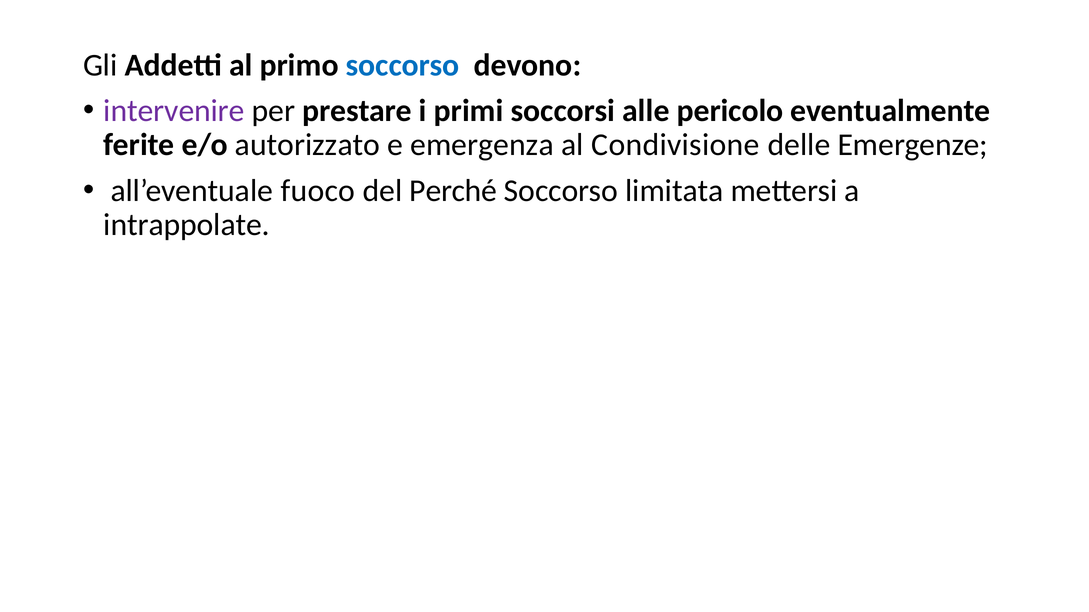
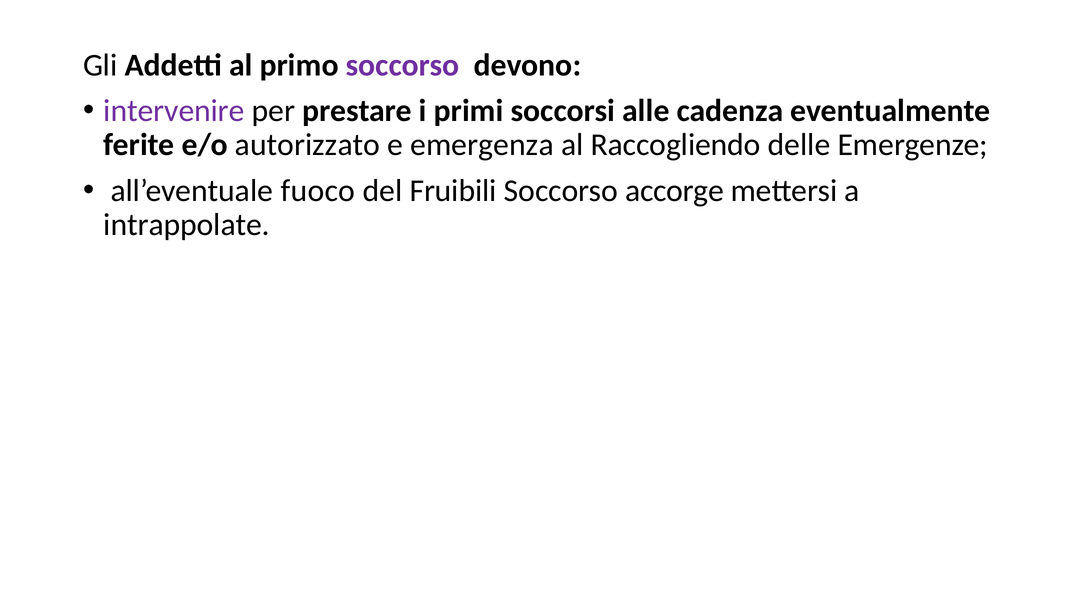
soccorso at (403, 65) colour: blue -> purple
pericolo: pericolo -> cadenza
Condivisione: Condivisione -> Raccogliendo
Perché: Perché -> Fruibili
limitata: limitata -> accorge
